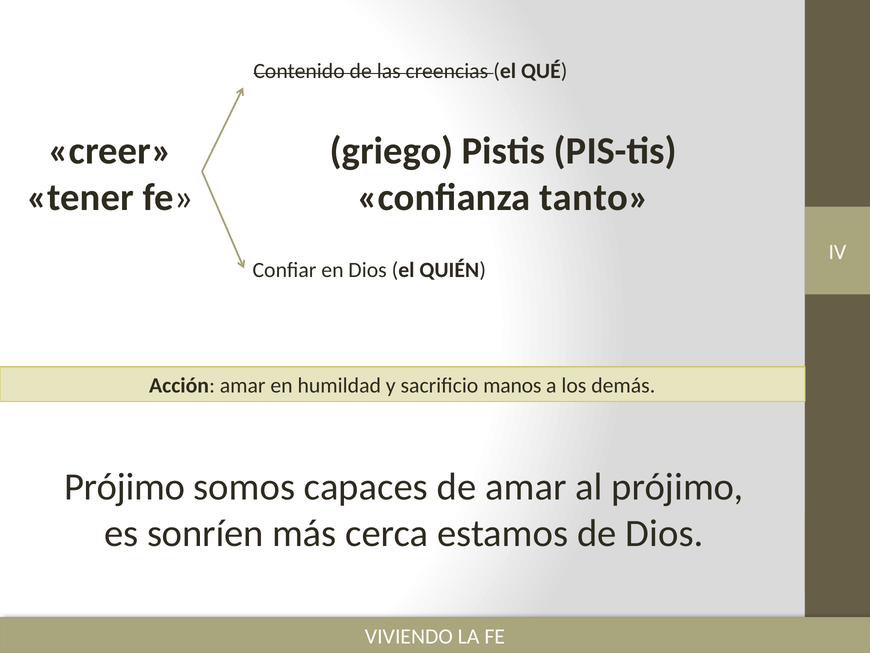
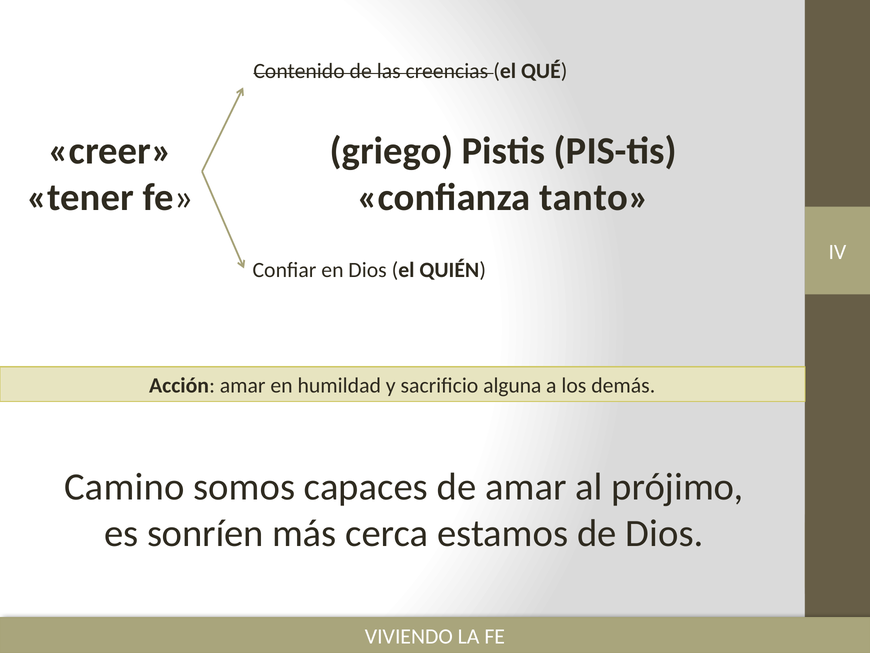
manos: manos -> alguna
Prójimo at (125, 487): Prójimo -> Camino
